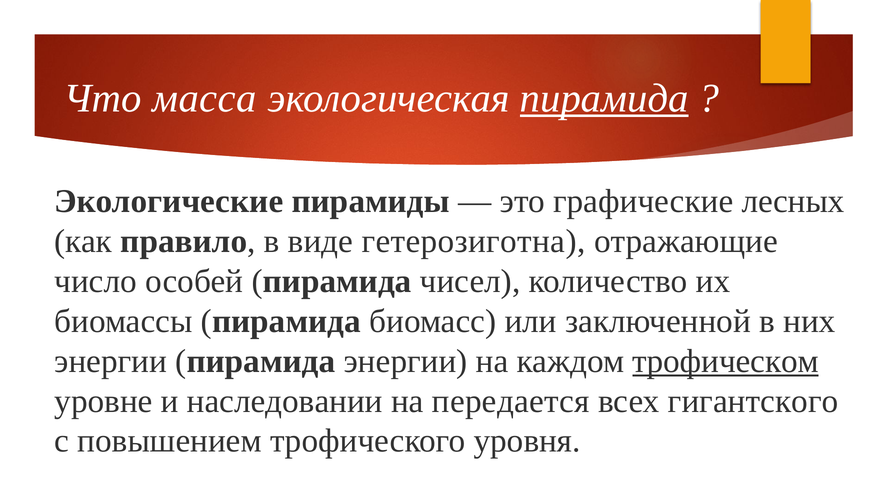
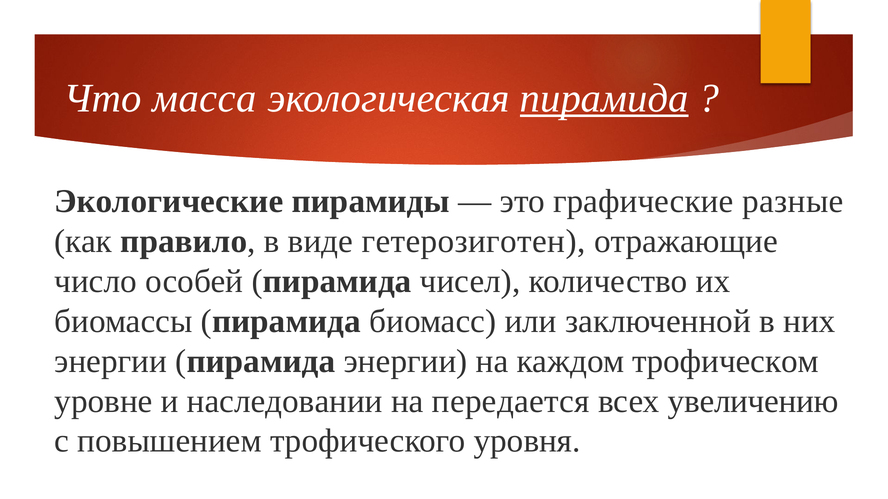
лесных: лесных -> разные
гетерозиготна: гетерозиготна -> гетерозиготен
трофическом underline: present -> none
гигантского: гигантского -> увеличению
